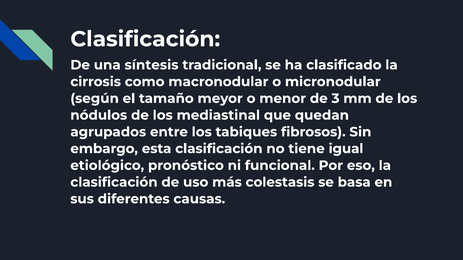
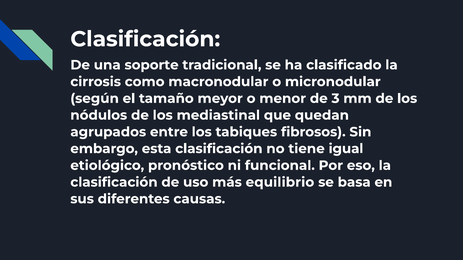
síntesis: síntesis -> soporte
colestasis: colestasis -> equilibrio
